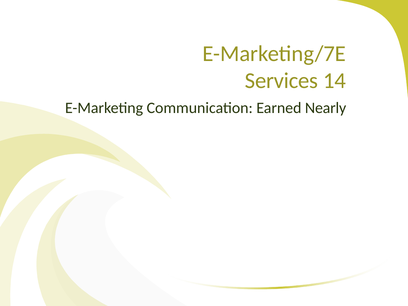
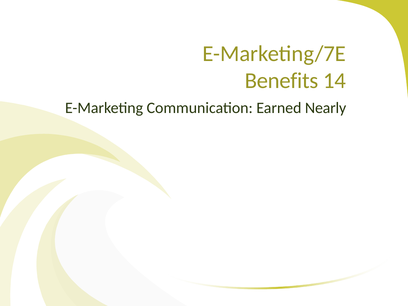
Services: Services -> Benefits
